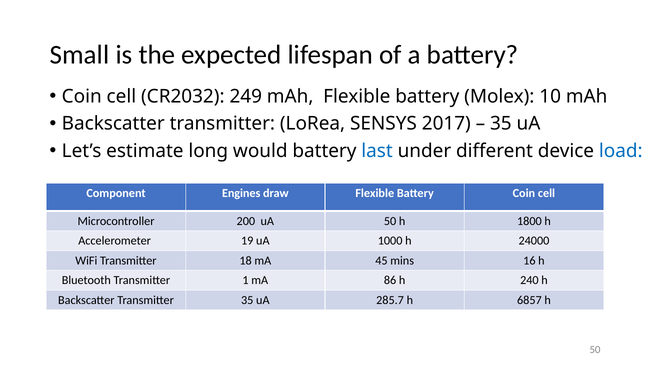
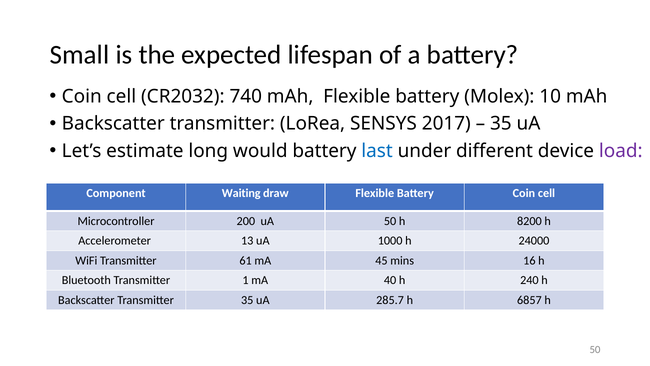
249: 249 -> 740
load colour: blue -> purple
Engines: Engines -> Waiting
1800: 1800 -> 8200
19: 19 -> 13
18: 18 -> 61
86: 86 -> 40
